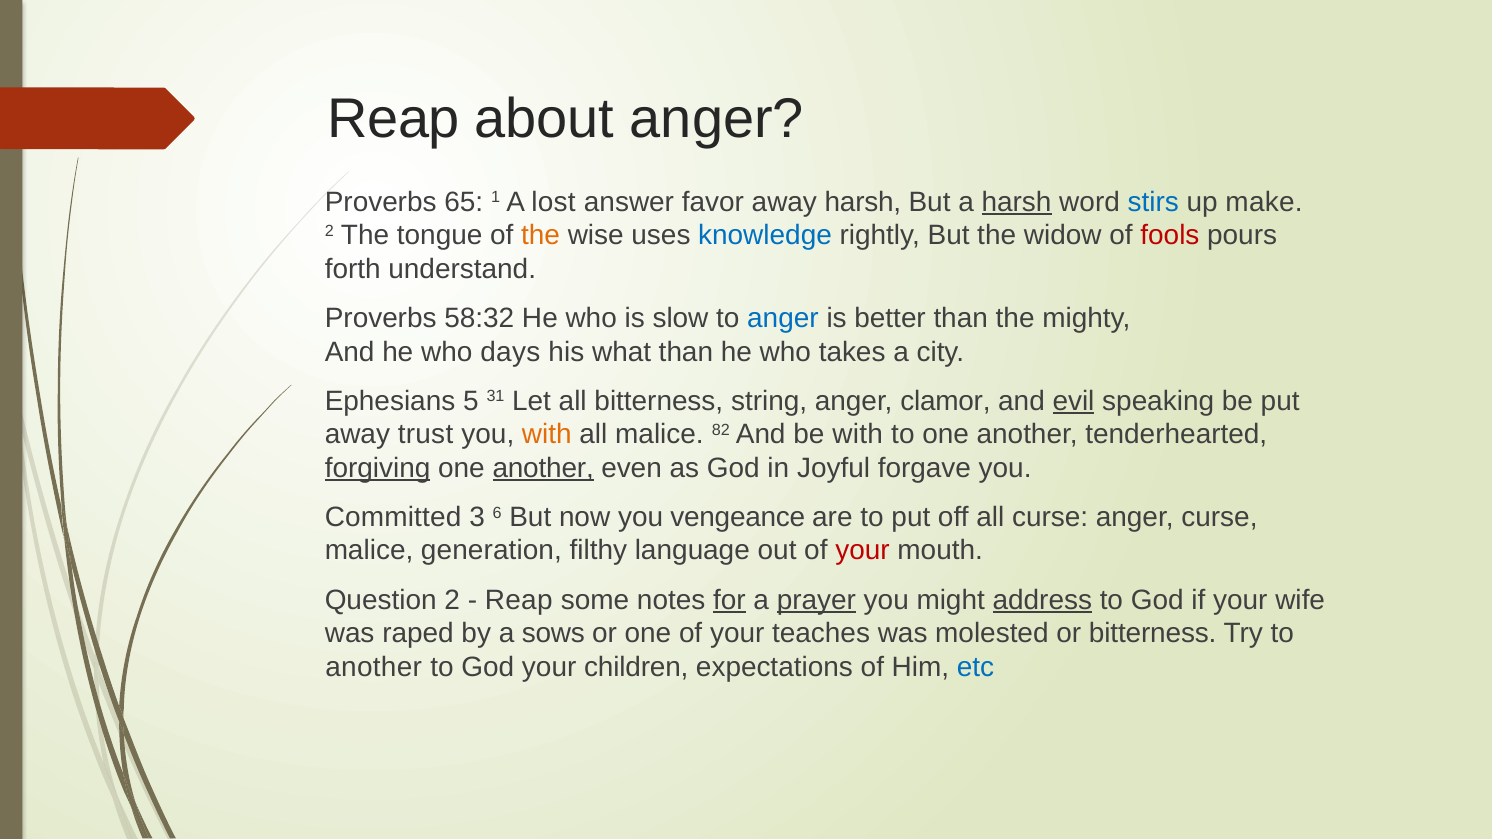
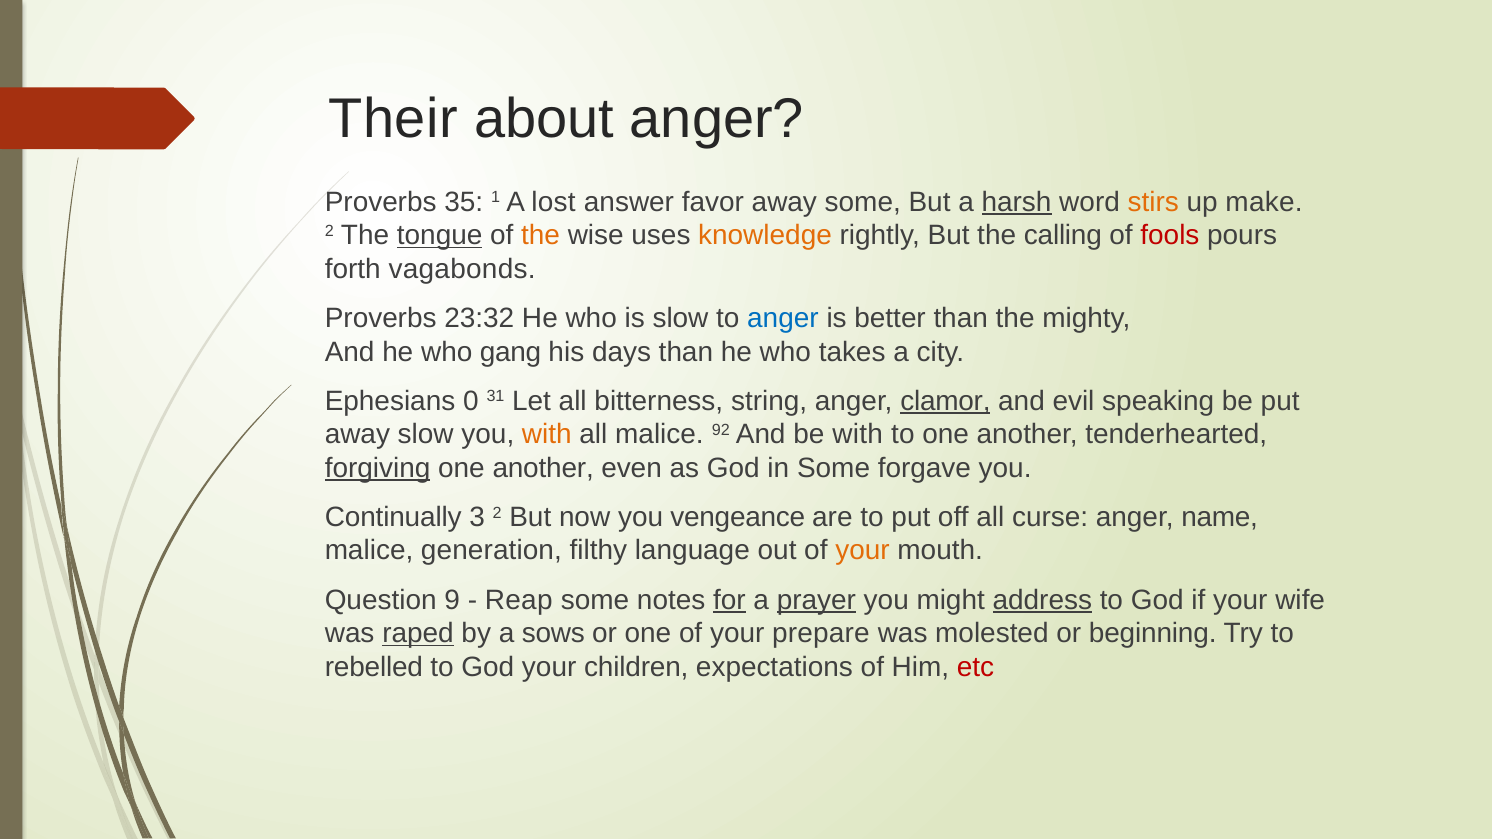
Reap at (394, 119): Reap -> Their
65: 65 -> 35
away harsh: harsh -> some
stirs colour: blue -> orange
tongue underline: none -> present
knowledge colour: blue -> orange
widow: widow -> calling
understand: understand -> vagabonds
58:32: 58:32 -> 23:32
days: days -> gang
what: what -> days
5: 5 -> 0
clamor underline: none -> present
evil underline: present -> none
away trust: trust -> slow
82: 82 -> 92
another at (543, 468) underline: present -> none
in Joyful: Joyful -> Some
Committed: Committed -> Continually
3 6: 6 -> 2
anger curse: curse -> name
your at (863, 551) colour: red -> orange
Question 2: 2 -> 9
raped underline: none -> present
teaches: teaches -> prepare
or bitterness: bitterness -> beginning
another at (374, 667): another -> rebelled
etc colour: blue -> red
